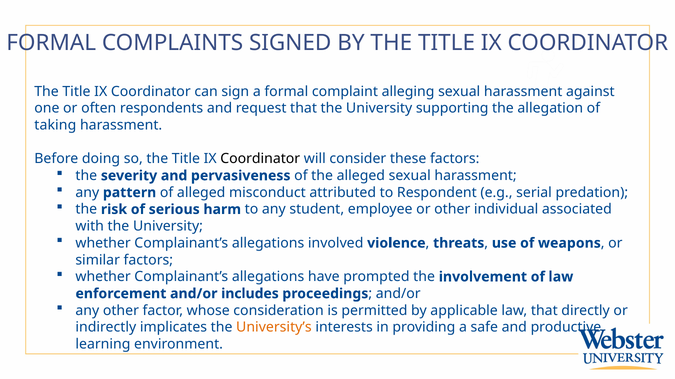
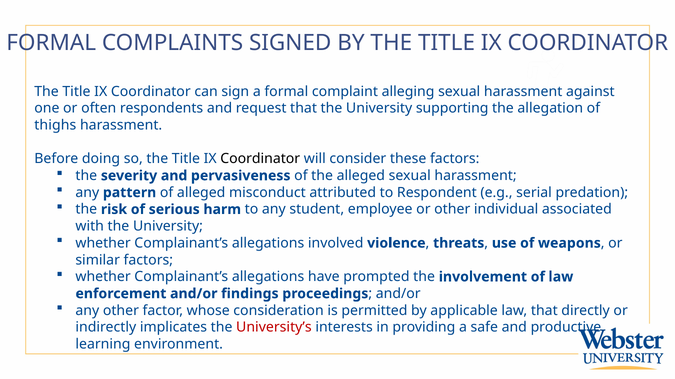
taking: taking -> thighs
includes: includes -> findings
University’s colour: orange -> red
